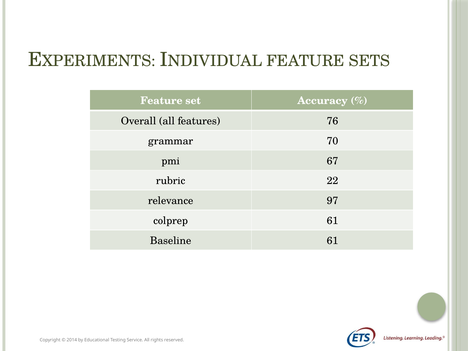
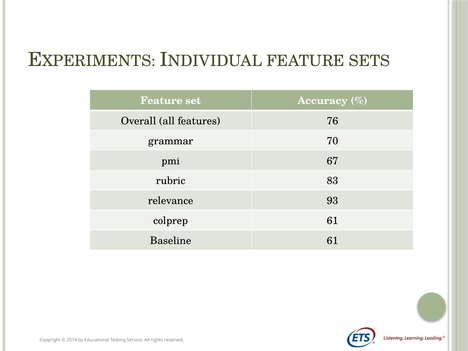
22: 22 -> 83
97: 97 -> 93
